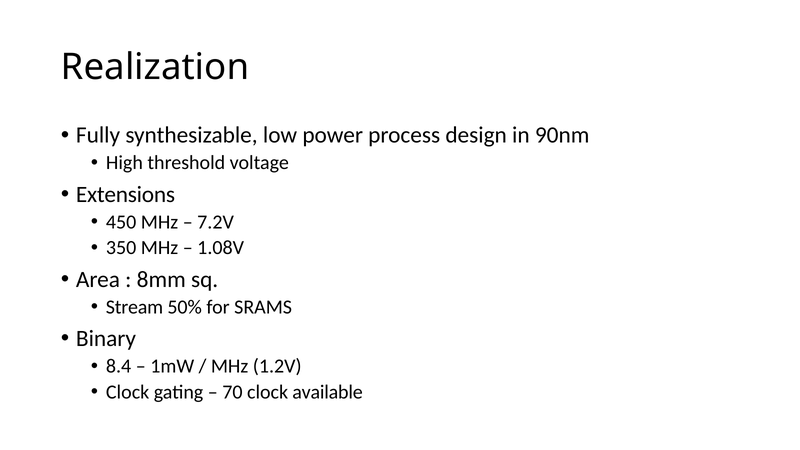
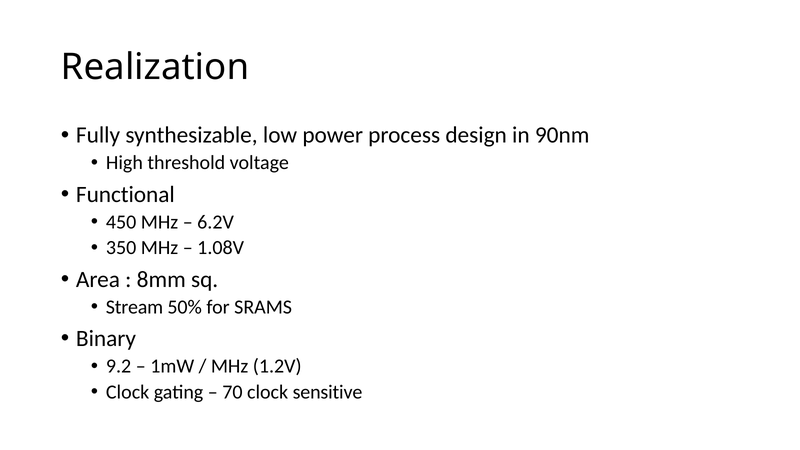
Extensions: Extensions -> Functional
7.2V: 7.2V -> 6.2V
8.4: 8.4 -> 9.2
available: available -> sensitive
